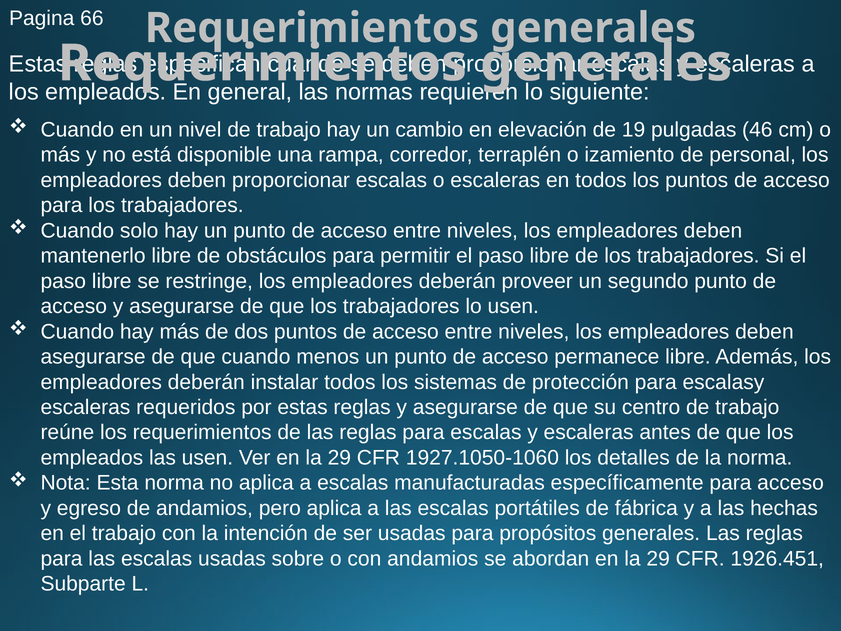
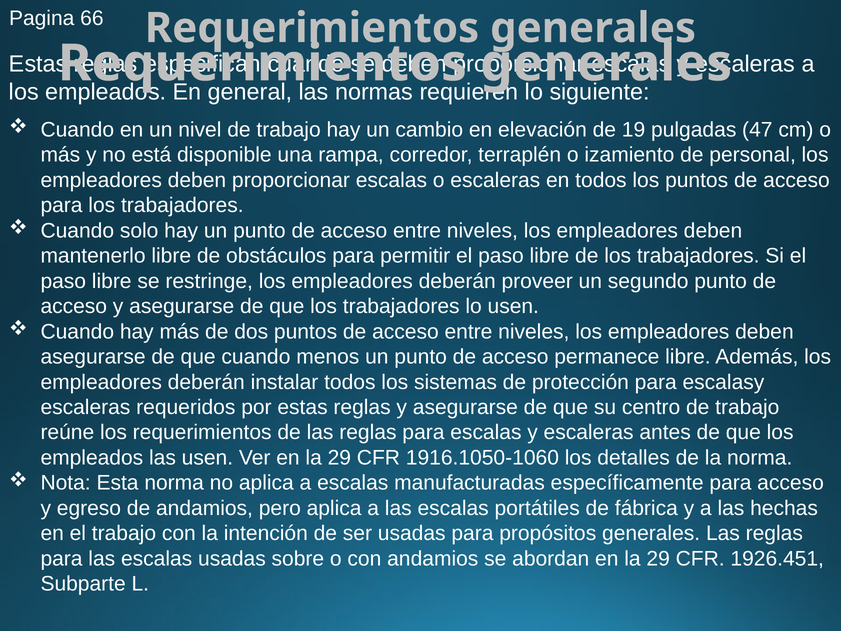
46: 46 -> 47
1927.1050-1060: 1927.1050-1060 -> 1916.1050-1060
